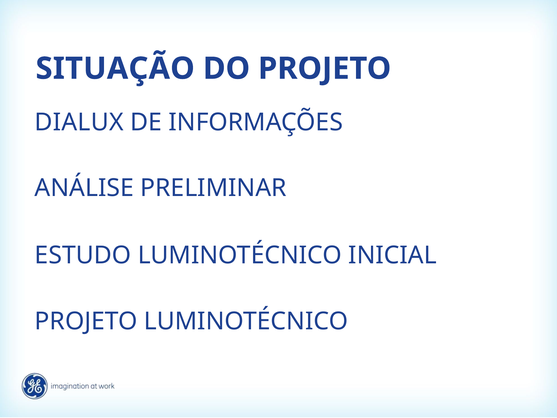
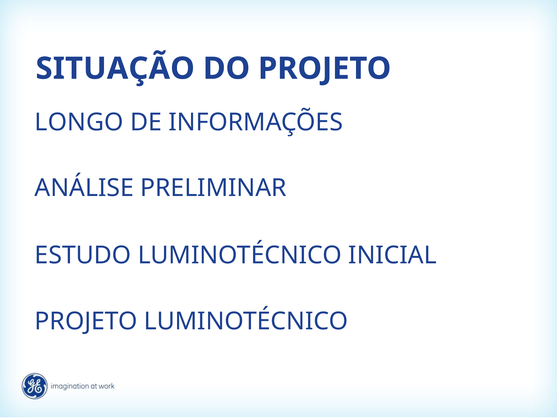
DIALUX: DIALUX -> LONGO
